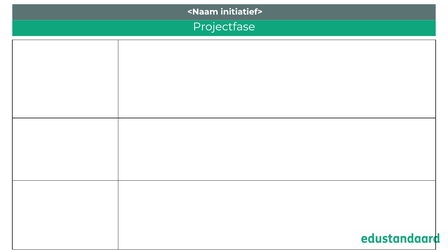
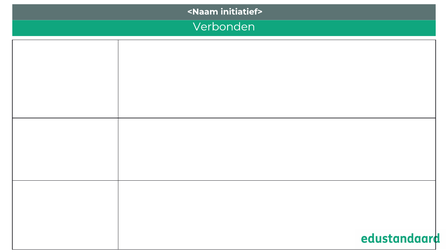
Projectfase: Projectfase -> Verbonden
